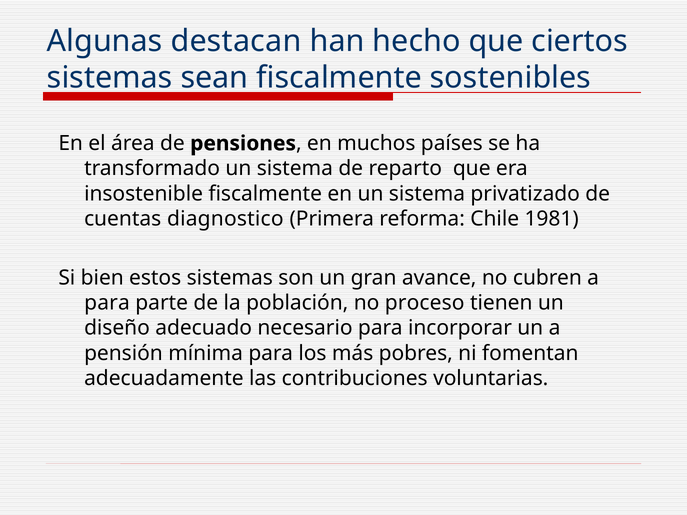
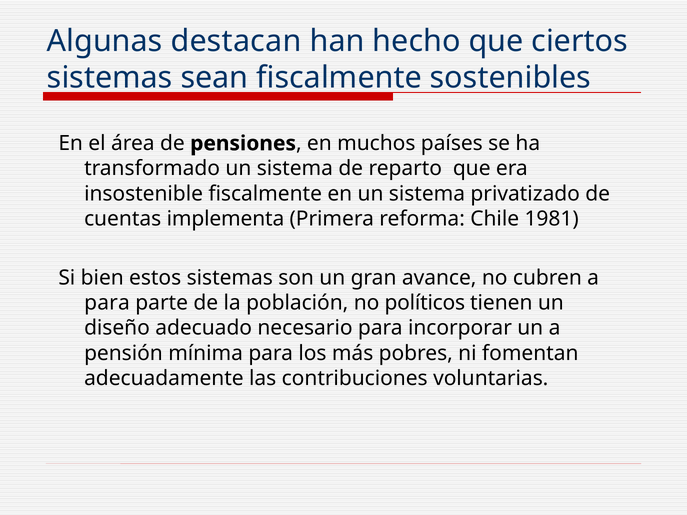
diagnostico: diagnostico -> implementa
proceso: proceso -> políticos
